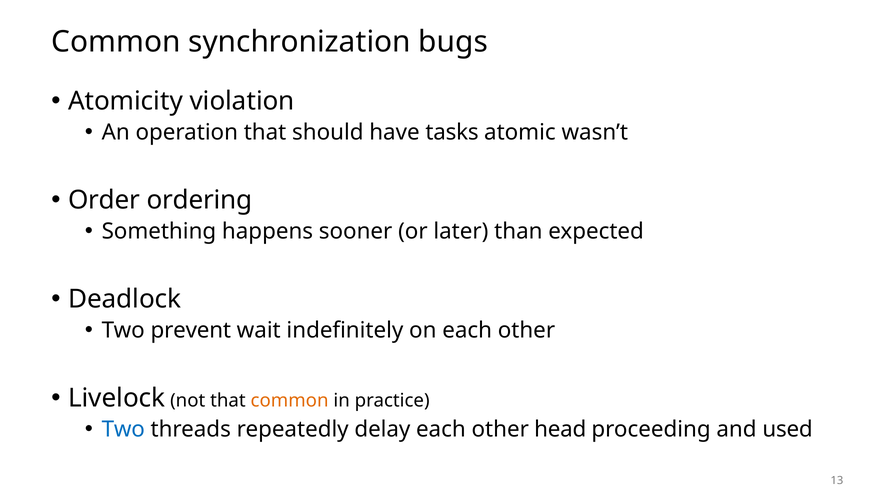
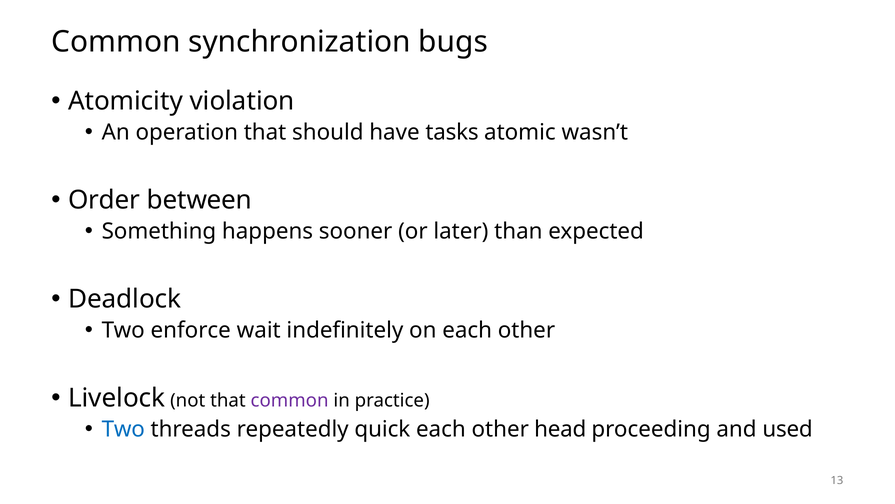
ordering: ordering -> between
prevent: prevent -> enforce
common at (290, 400) colour: orange -> purple
delay: delay -> quick
